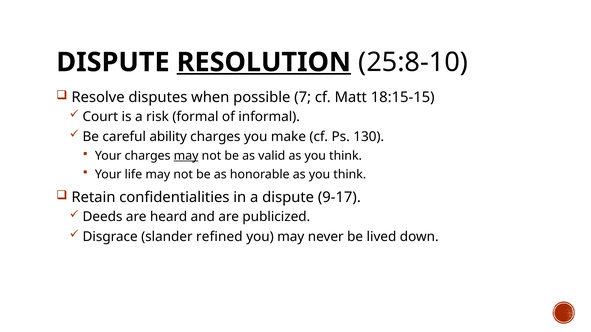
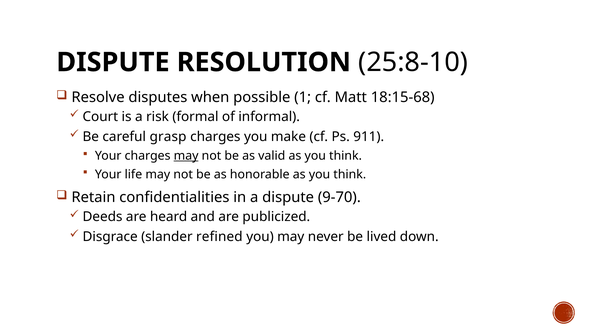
RESOLUTION underline: present -> none
7: 7 -> 1
18:15-15: 18:15-15 -> 18:15-68
ability: ability -> grasp
130: 130 -> 911
9-17: 9-17 -> 9-70
